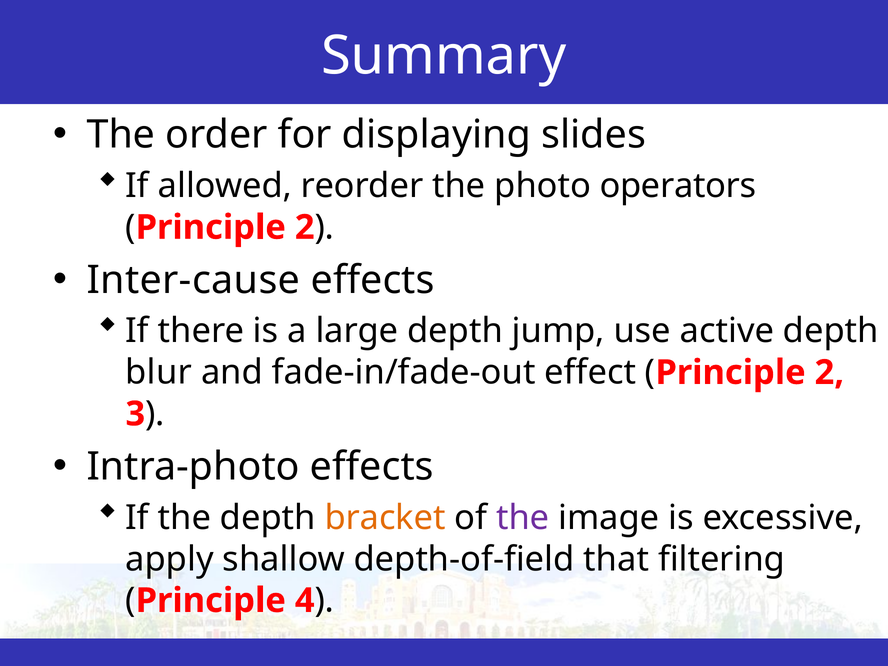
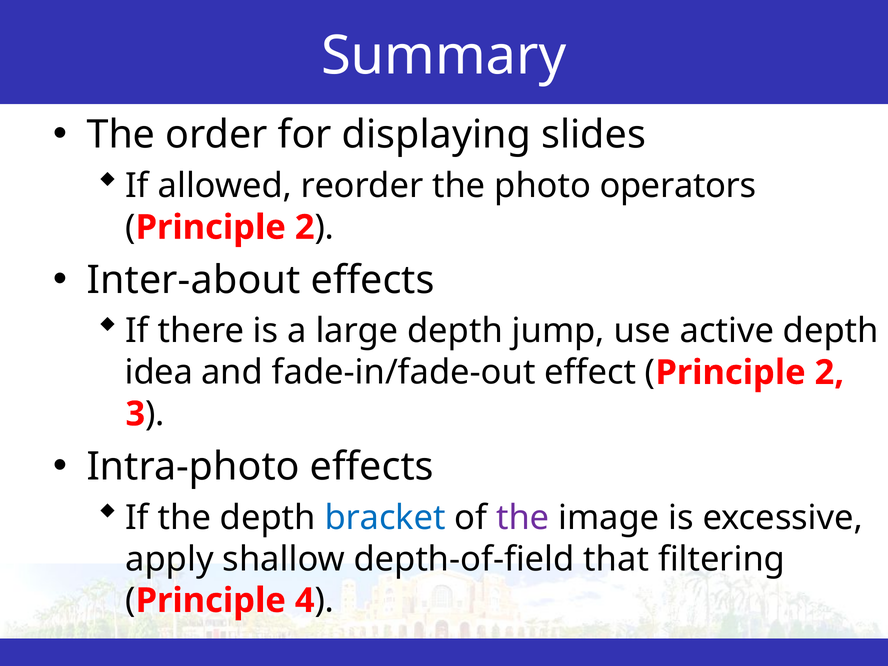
Inter-cause: Inter-cause -> Inter-about
blur: blur -> idea
bracket colour: orange -> blue
